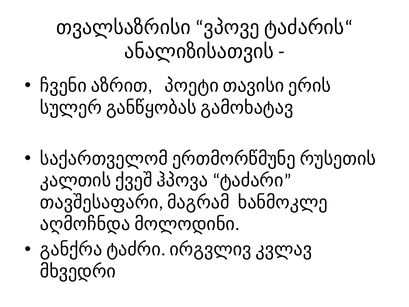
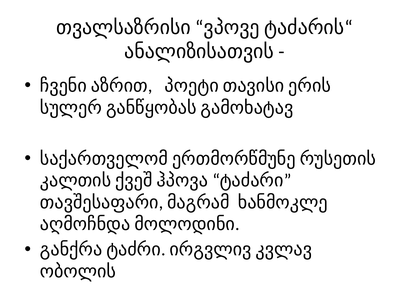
მხვედრი: მხვედრი -> ობოლის
